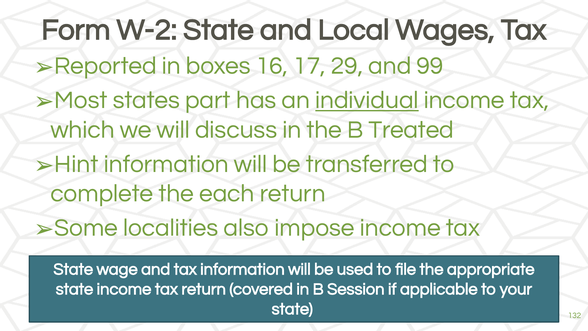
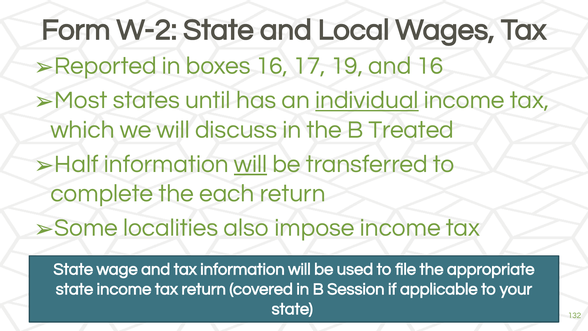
29: 29 -> 19
and 99: 99 -> 16
part: part -> until
Hint: Hint -> Half
will at (251, 164) underline: none -> present
